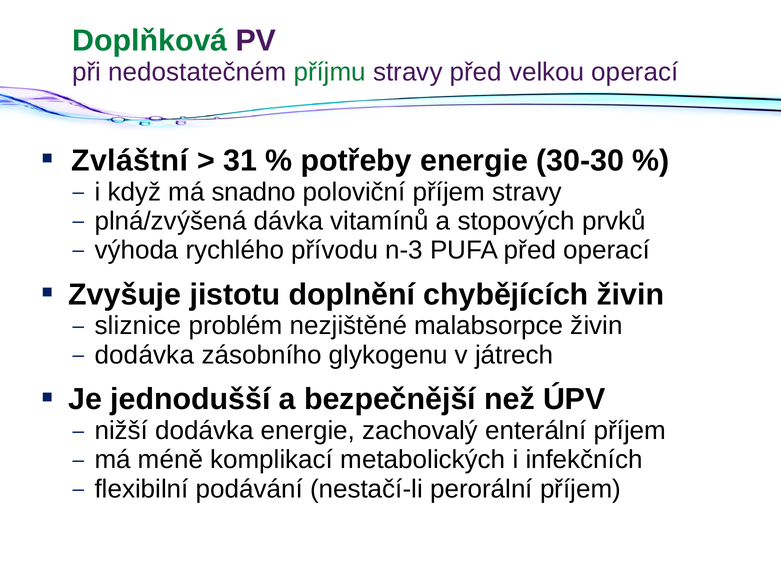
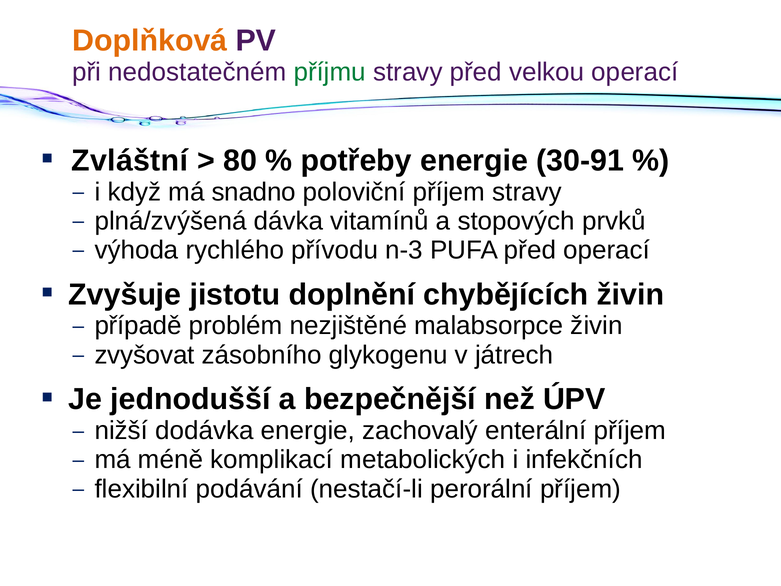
Doplňková colour: green -> orange
31: 31 -> 80
30-30: 30-30 -> 30-91
sliznice: sliznice -> případě
dodávka at (144, 355): dodávka -> zvyšovat
